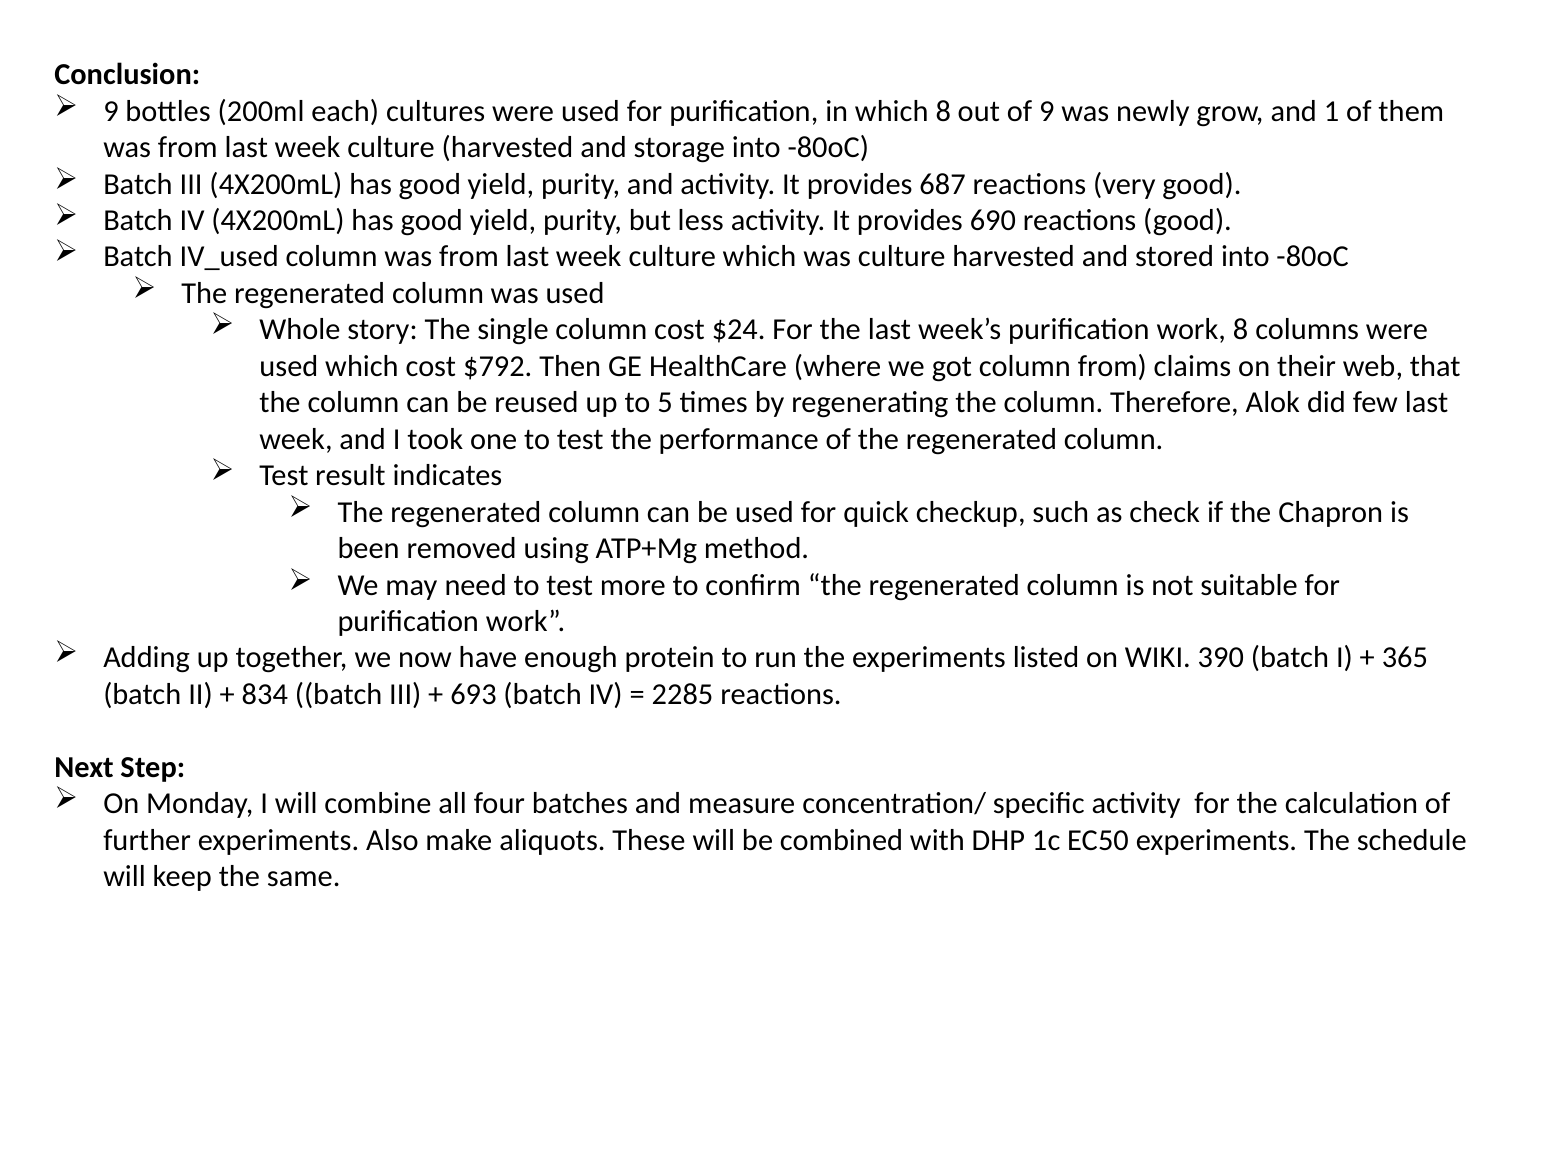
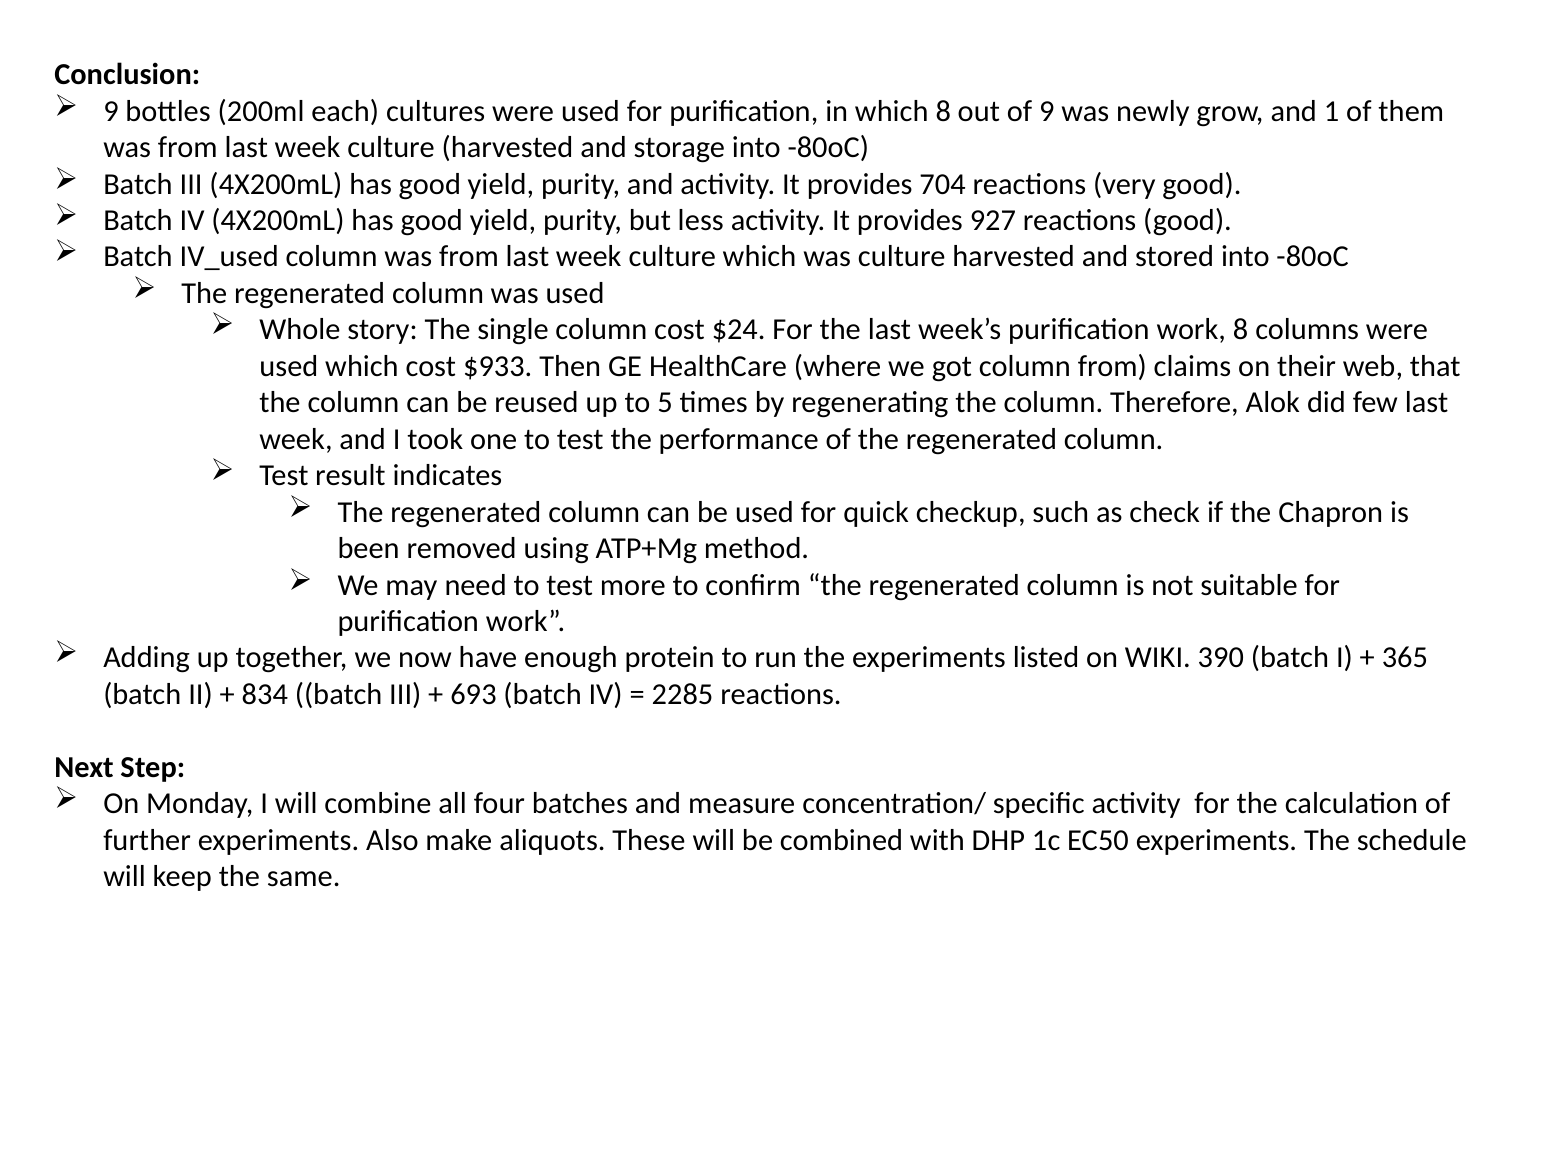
687: 687 -> 704
690: 690 -> 927
$792: $792 -> $933
